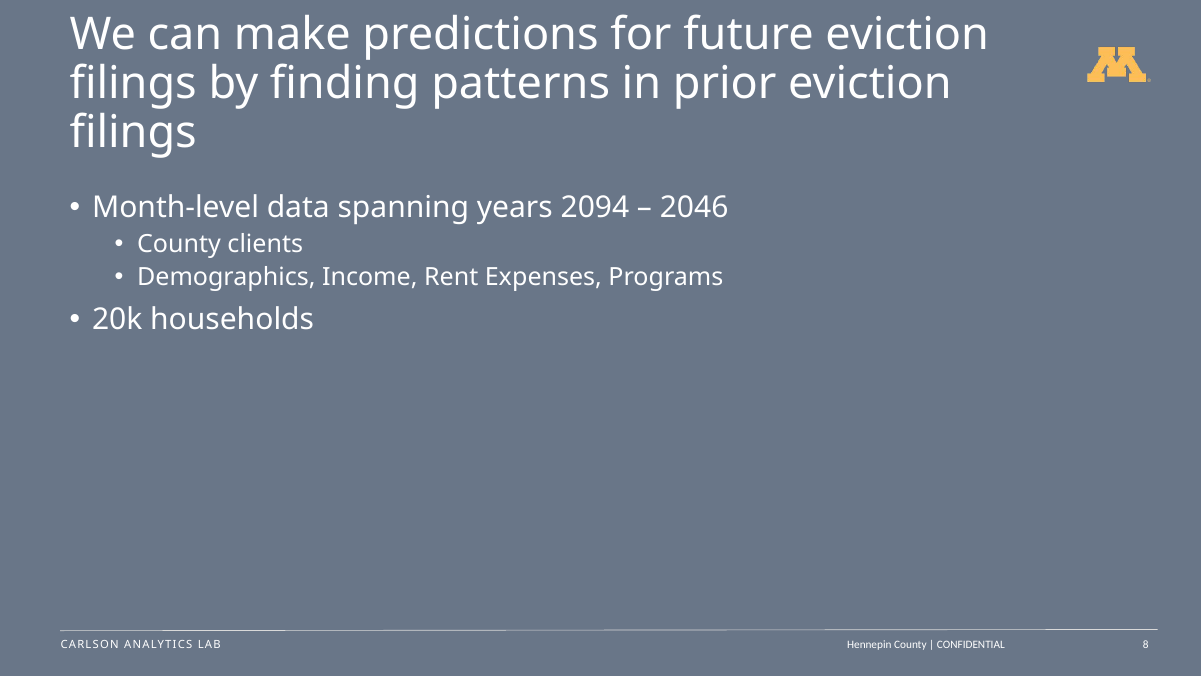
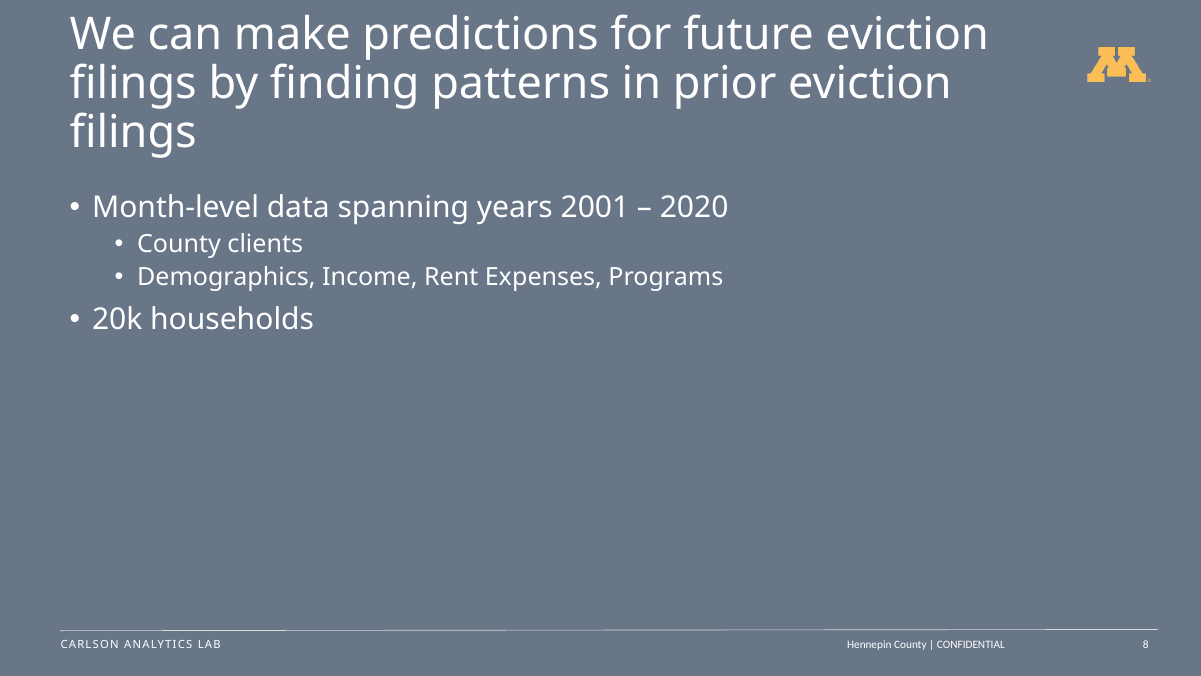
2094: 2094 -> 2001
2046: 2046 -> 2020
